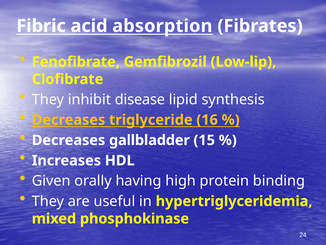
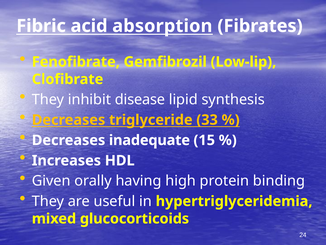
16: 16 -> 33
gallbladder: gallbladder -> inadequate
phosphokinase: phosphokinase -> glucocorticoids
